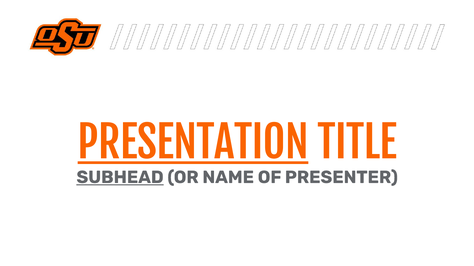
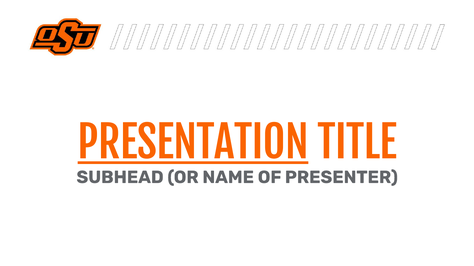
SUBHEAD underline: present -> none
